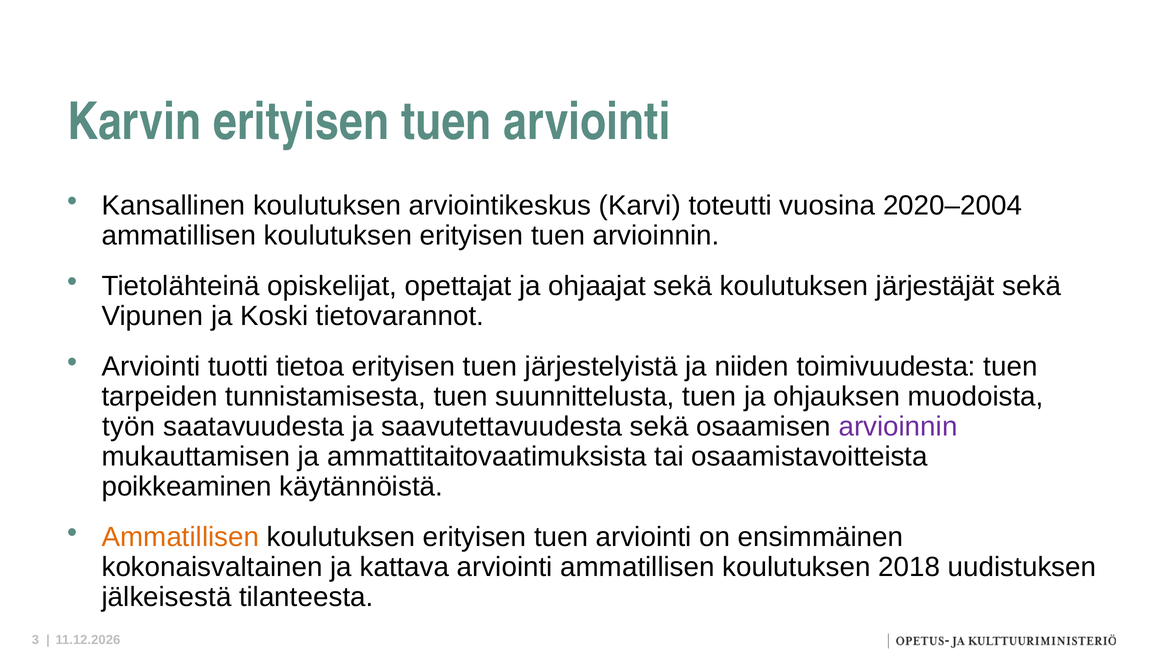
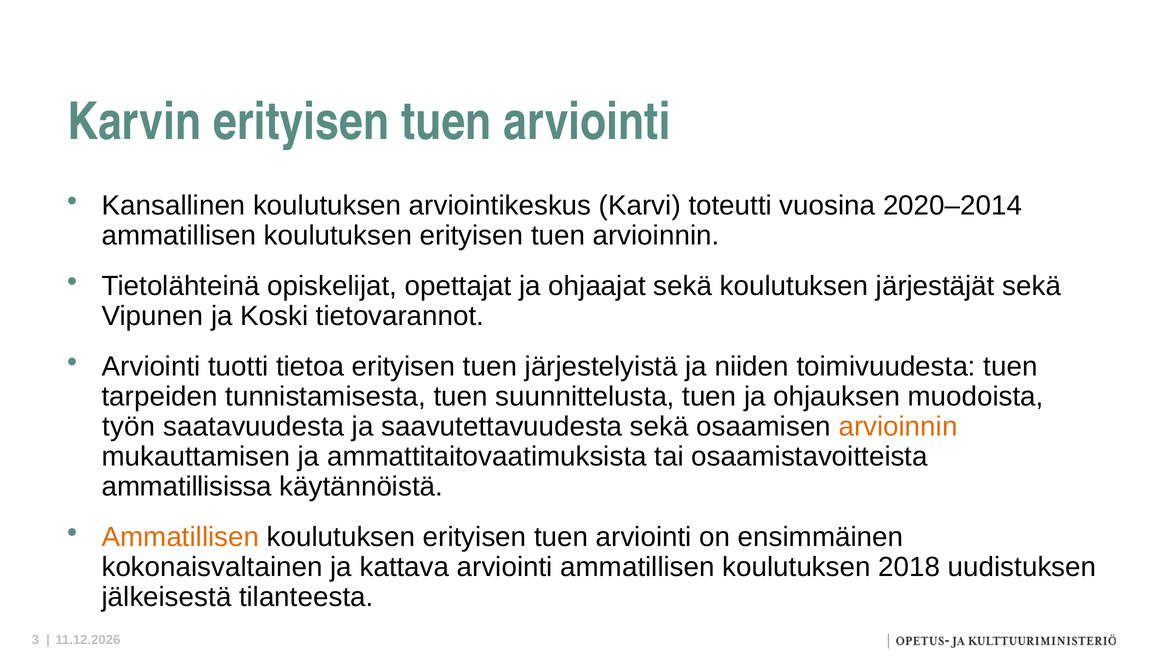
2020–2004: 2020–2004 -> 2020–2014
arvioinnin at (898, 427) colour: purple -> orange
poikkeaminen: poikkeaminen -> ammatillisissa
